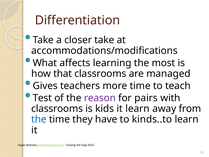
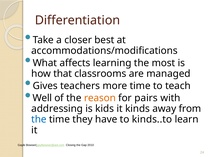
closer take: take -> best
Test: Test -> Well
reason colour: purple -> orange
classrooms at (57, 109): classrooms -> addressing
it learn: learn -> kinds
